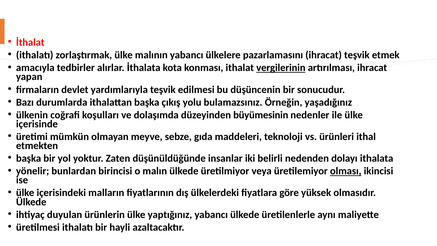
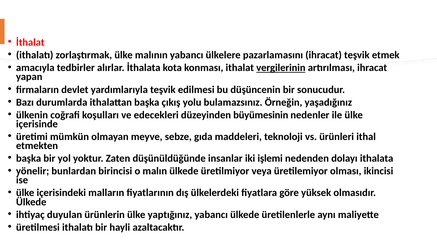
dolaşımda: dolaşımda -> edecekleri
belirli: belirli -> işlemi
olması underline: present -> none
